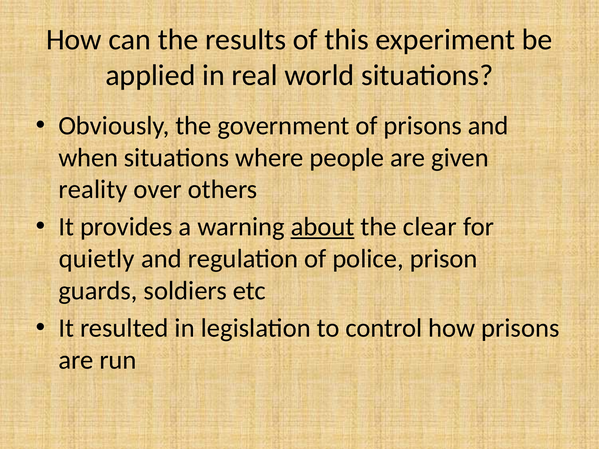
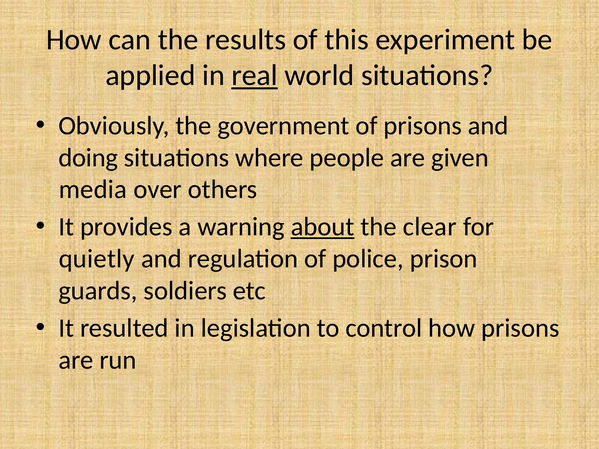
real underline: none -> present
when: when -> doing
reality: reality -> media
